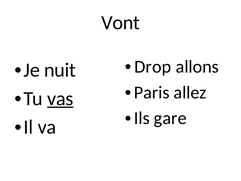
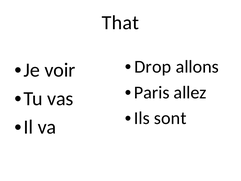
Vont: Vont -> That
nuit: nuit -> voir
vas underline: present -> none
gare: gare -> sont
